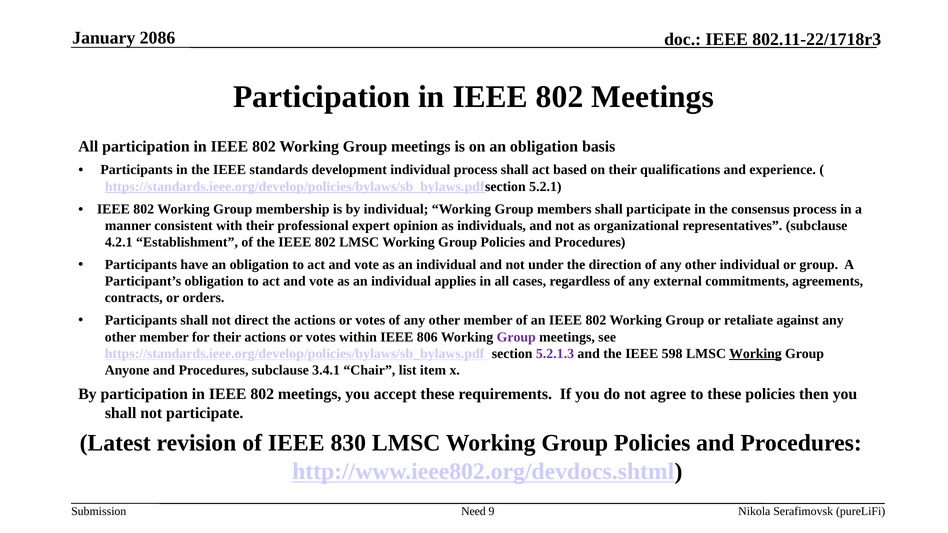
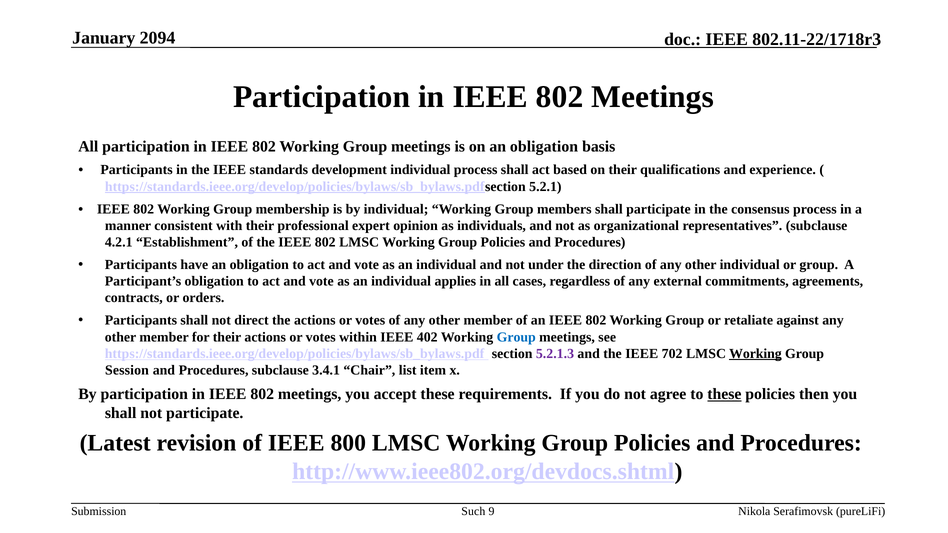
2086: 2086 -> 2094
806: 806 -> 402
Group at (516, 337) colour: purple -> blue
598: 598 -> 702
Anyone: Anyone -> Session
these at (724, 394) underline: none -> present
830: 830 -> 800
Need: Need -> Such
